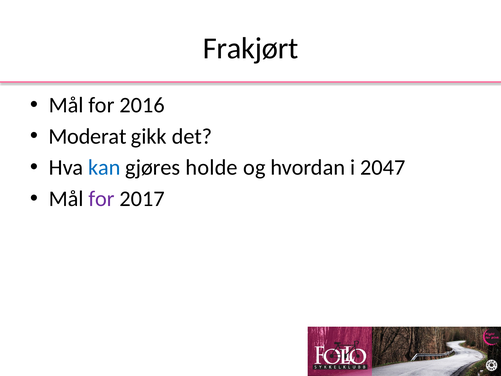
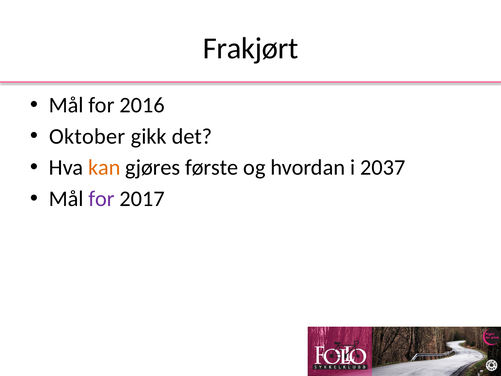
Moderat: Moderat -> Oktober
kan colour: blue -> orange
holde: holde -> første
2047: 2047 -> 2037
